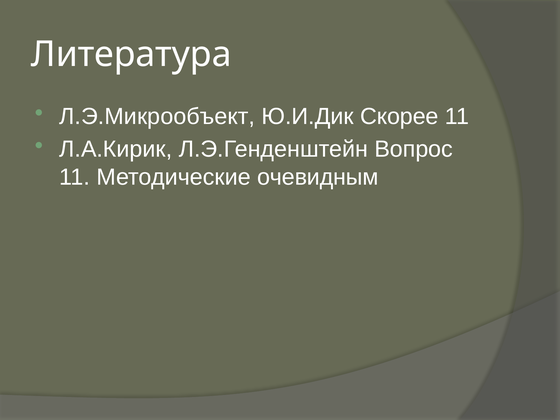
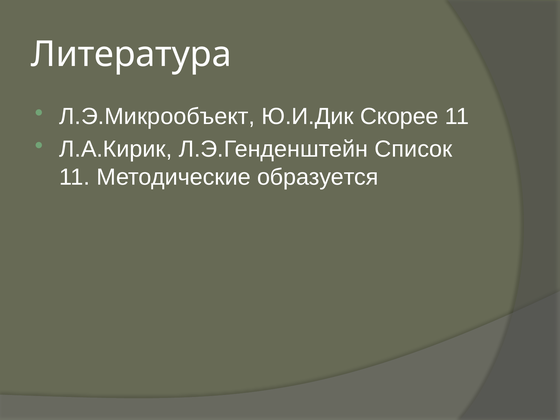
Вопрос: Вопрос -> Список
очевидным: очевидным -> образуется
